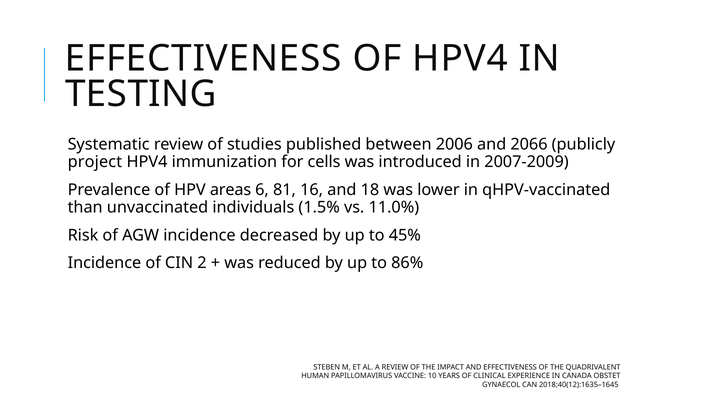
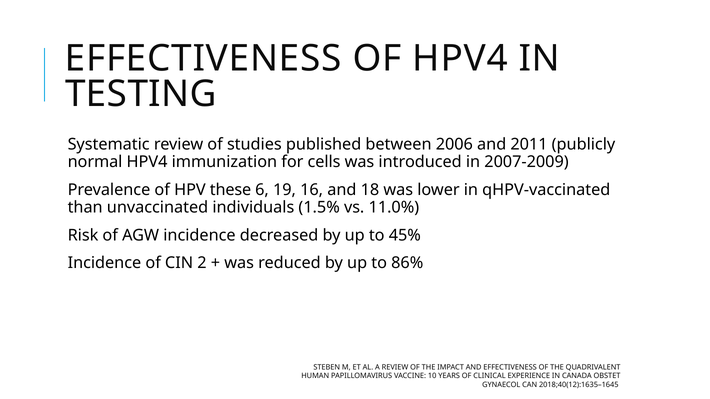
2066: 2066 -> 2011
project: project -> normal
areas: areas -> these
81: 81 -> 19
